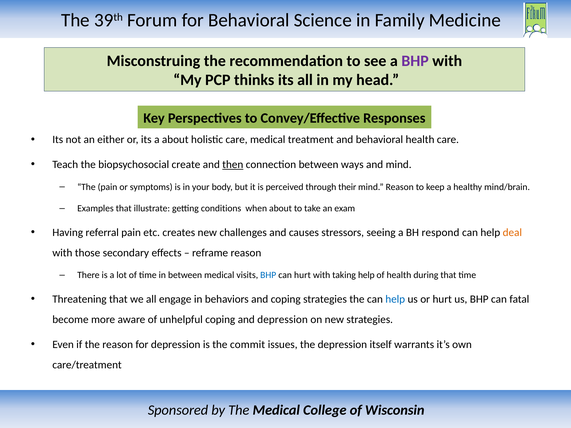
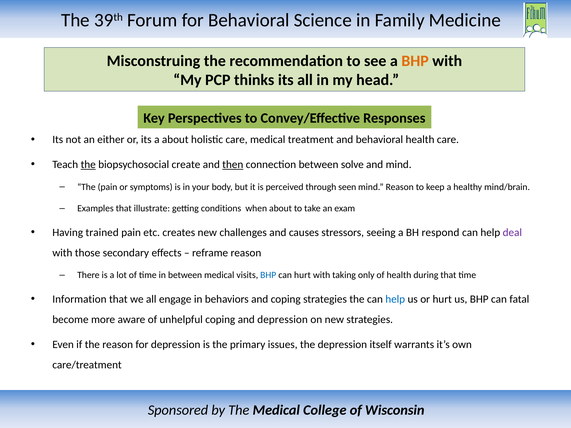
BHP at (415, 61) colour: purple -> orange
the at (88, 165) underline: none -> present
ways: ways -> solve
their: their -> seen
referral: referral -> trained
deal colour: orange -> purple
taking help: help -> only
Threatening: Threatening -> Information
commit: commit -> primary
